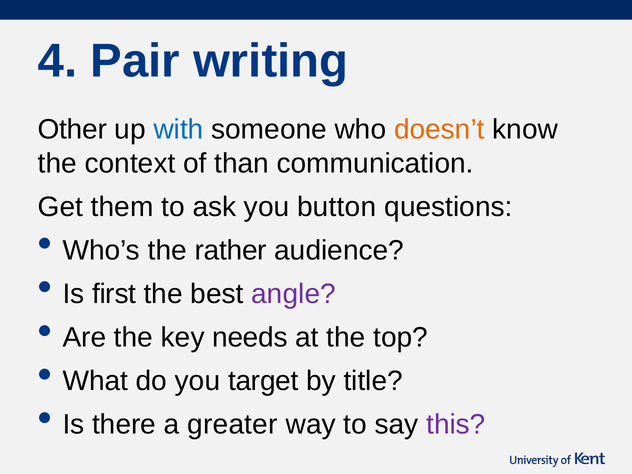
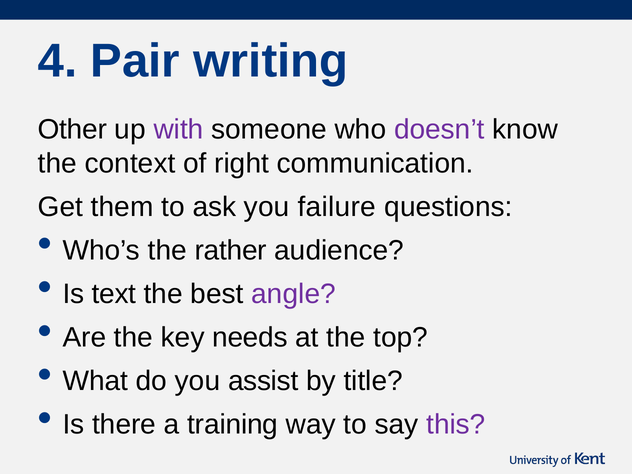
with colour: blue -> purple
doesn’t colour: orange -> purple
than: than -> right
button: button -> failure
first: first -> text
target: target -> assist
greater: greater -> training
